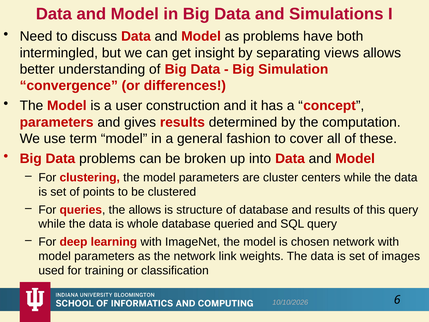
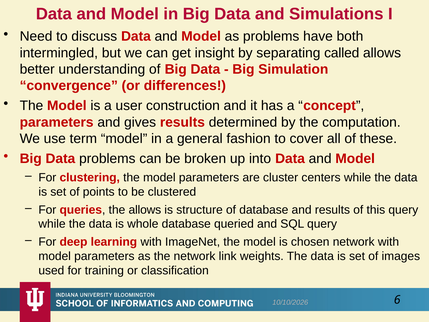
views: views -> called
